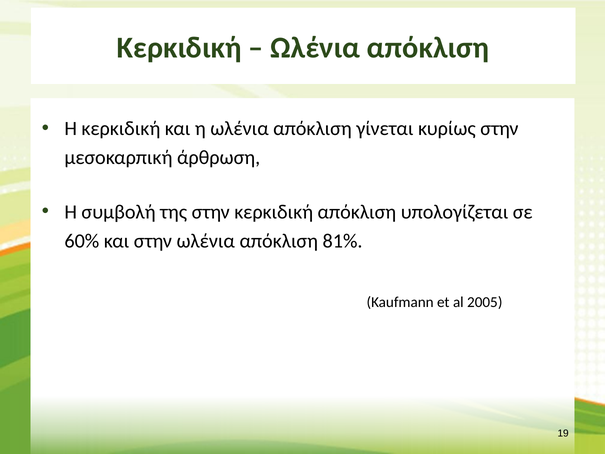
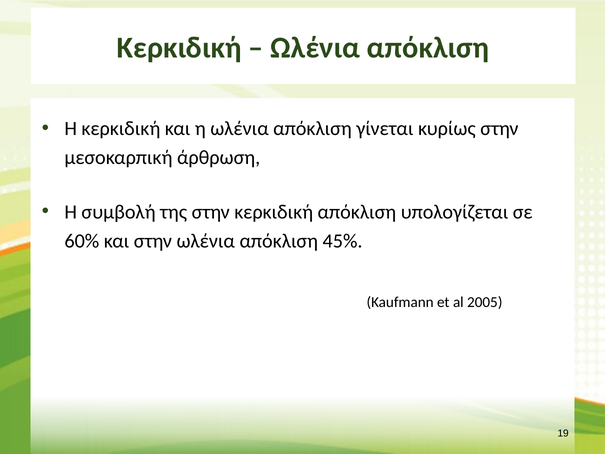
81%: 81% -> 45%
